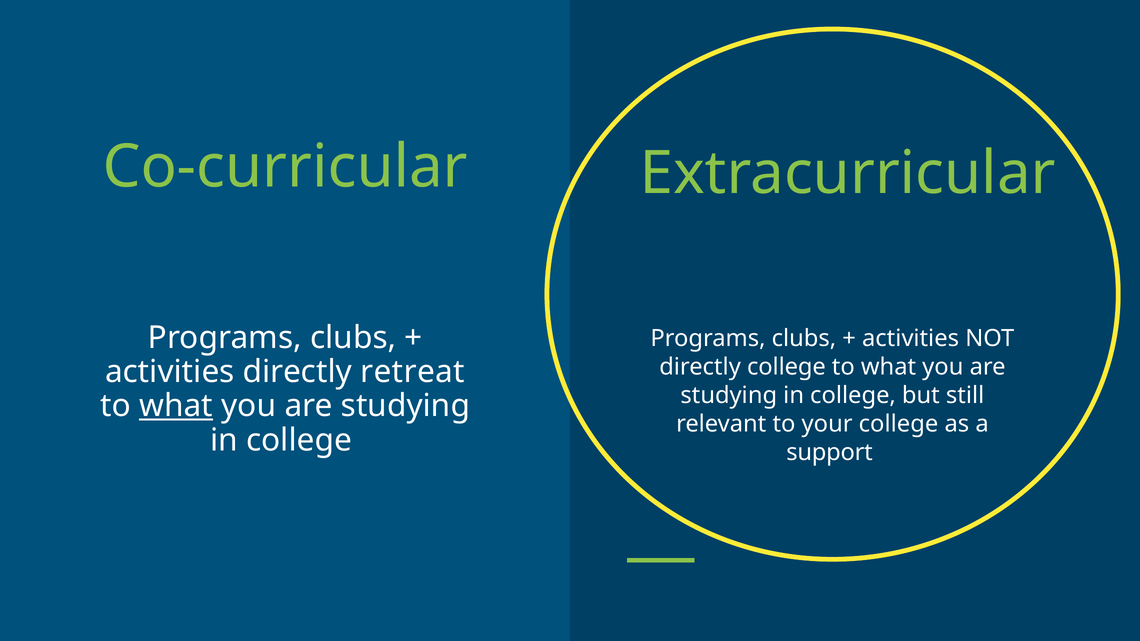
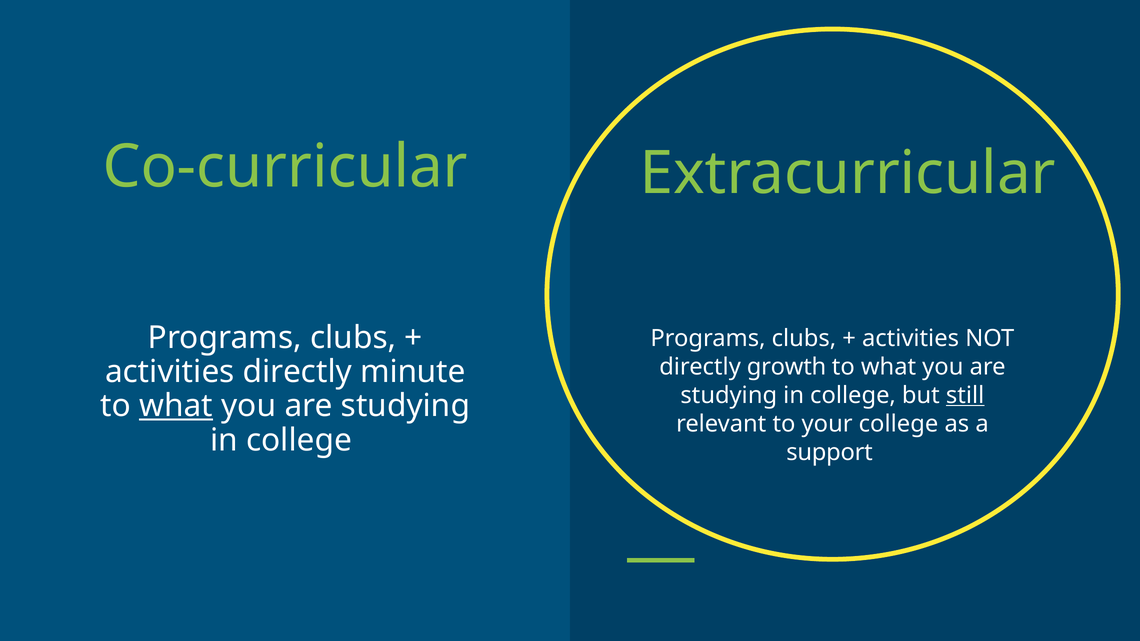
directly college: college -> growth
retreat: retreat -> minute
still underline: none -> present
